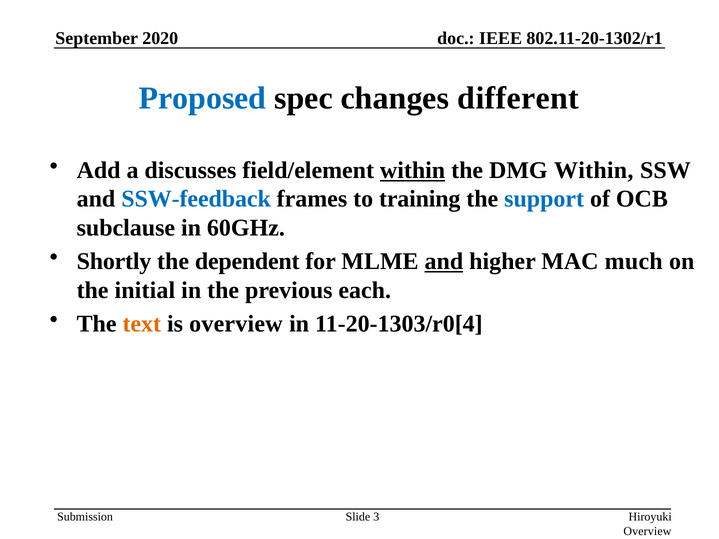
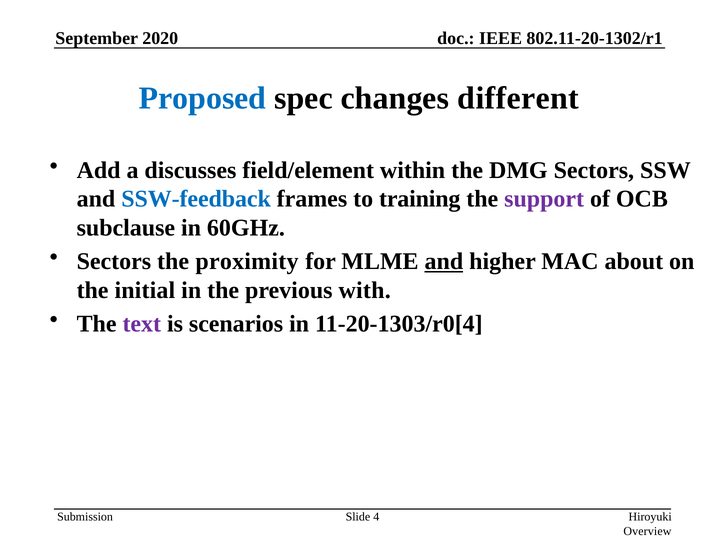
within at (413, 170) underline: present -> none
DMG Within: Within -> Sectors
support colour: blue -> purple
Shortly at (114, 261): Shortly -> Sectors
dependent: dependent -> proximity
much: much -> about
each: each -> with
text colour: orange -> purple
is overview: overview -> scenarios
3: 3 -> 4
